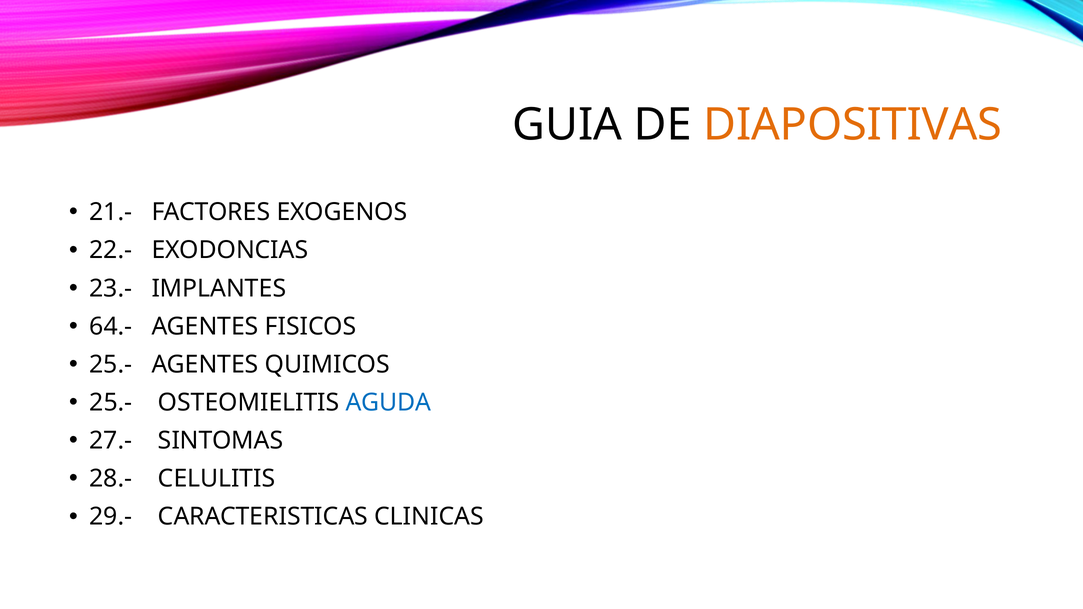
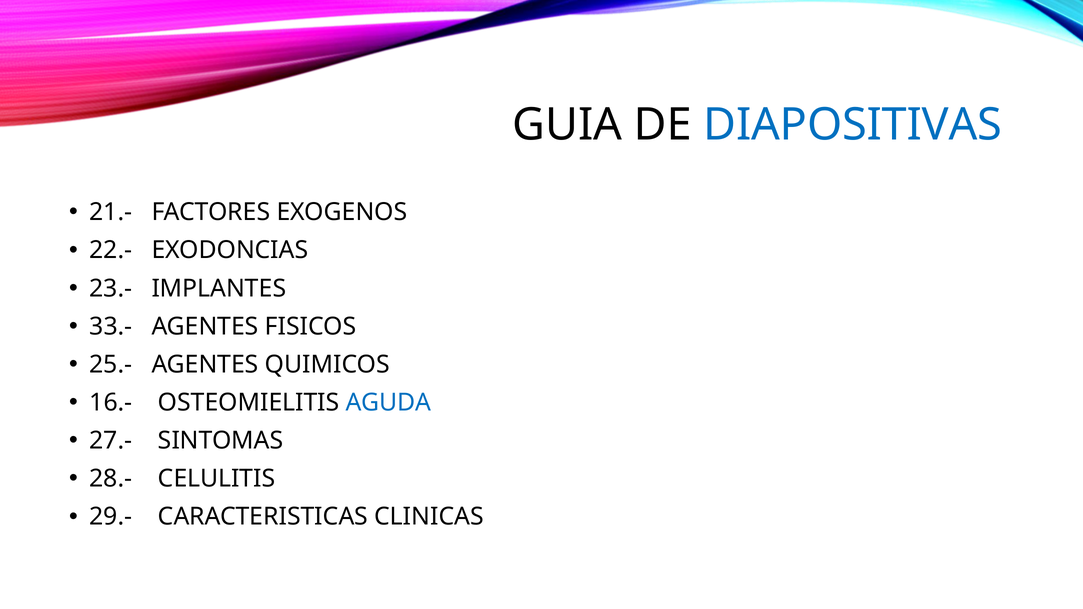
DIAPOSITIVAS colour: orange -> blue
64.-: 64.- -> 33.-
25.- at (111, 403): 25.- -> 16.-
